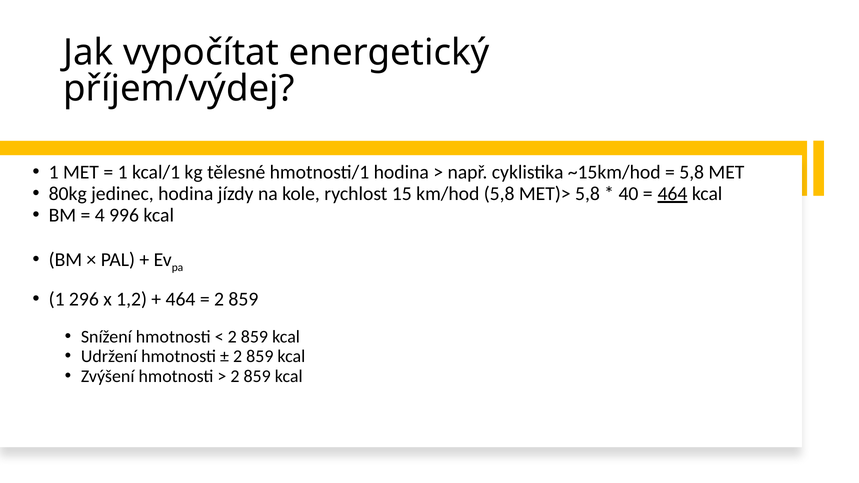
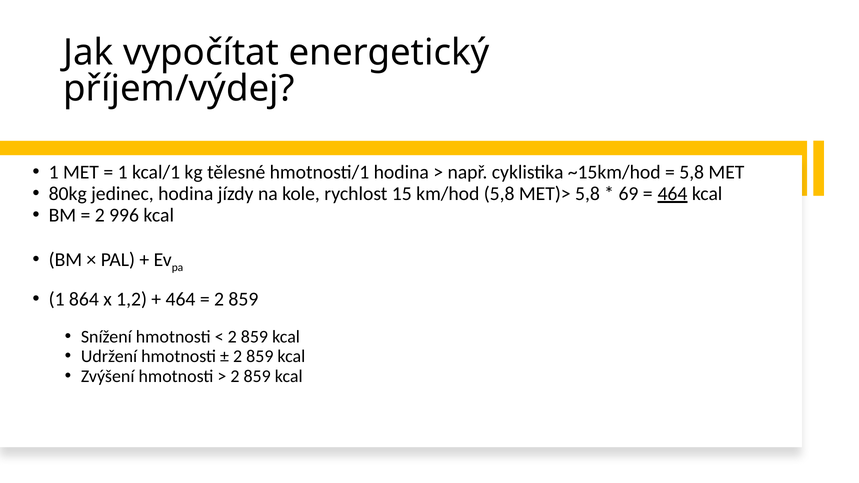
40: 40 -> 69
4 at (100, 215): 4 -> 2
296: 296 -> 864
